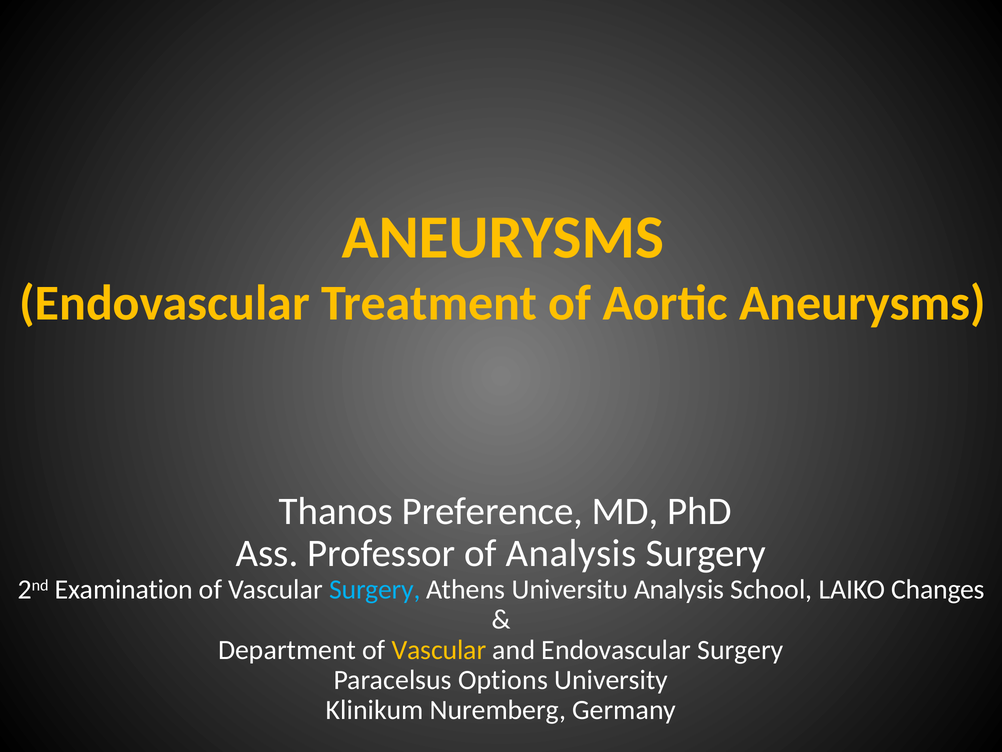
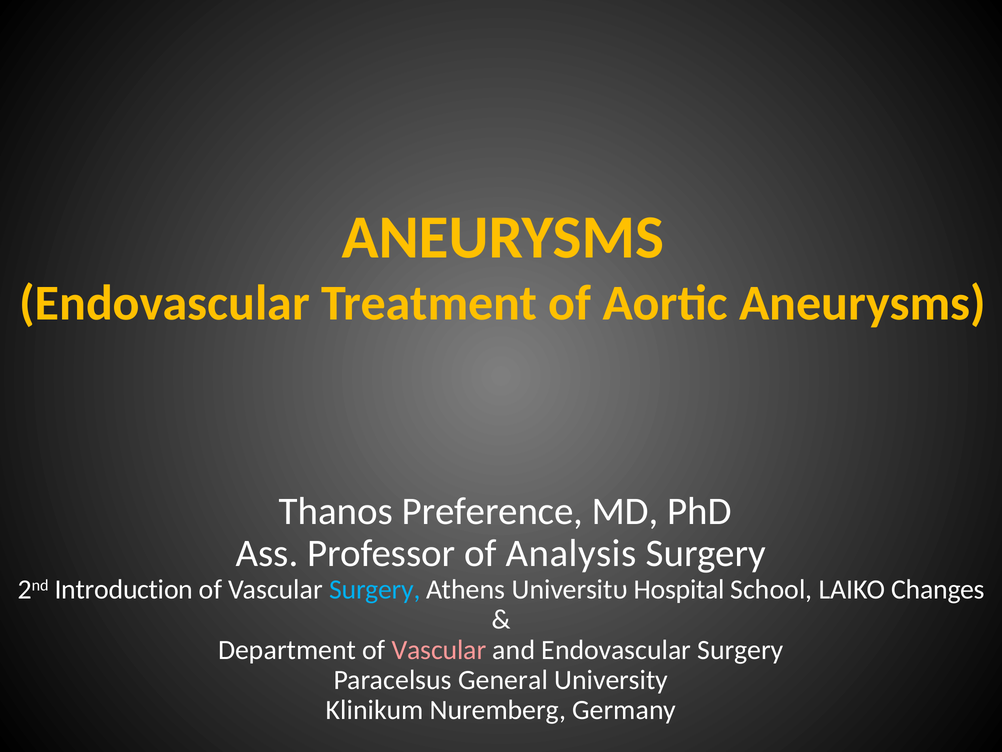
Examination: Examination -> Introduction
Universitυ Analysis: Analysis -> Hospital
Vascular at (439, 649) colour: yellow -> pink
Options: Options -> General
